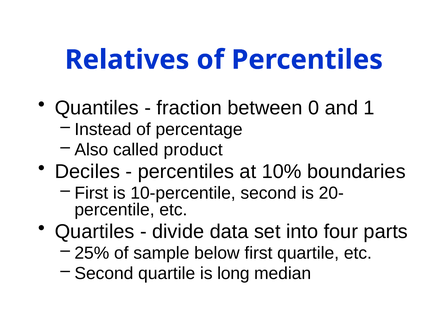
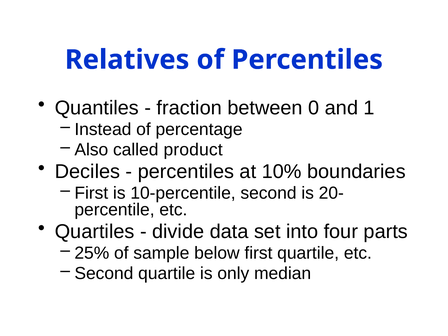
long: long -> only
